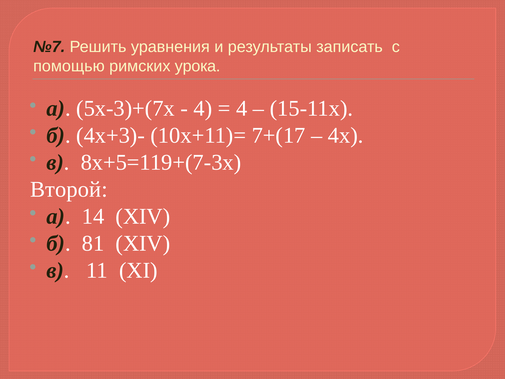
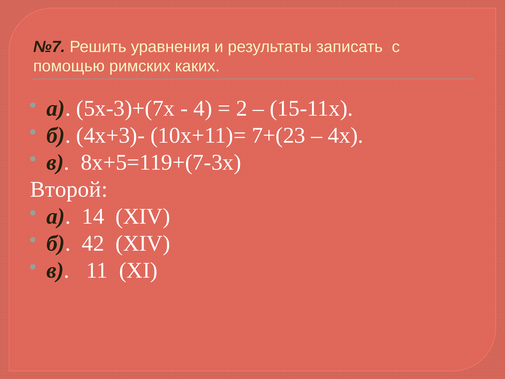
урока: урока -> каких
4 at (242, 108): 4 -> 2
7+(17: 7+(17 -> 7+(23
81: 81 -> 42
